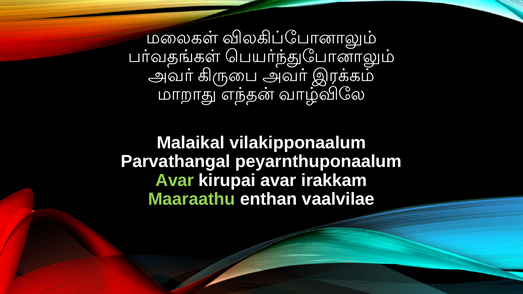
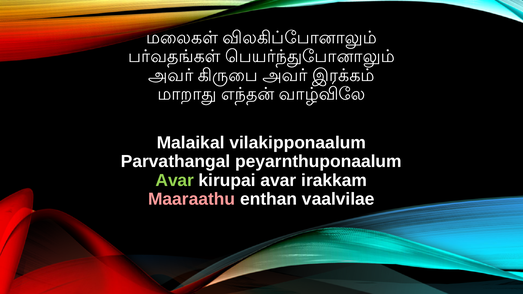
Maaraathu colour: light green -> pink
